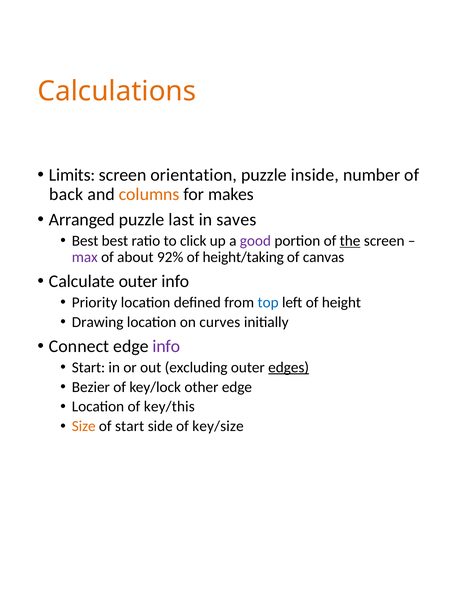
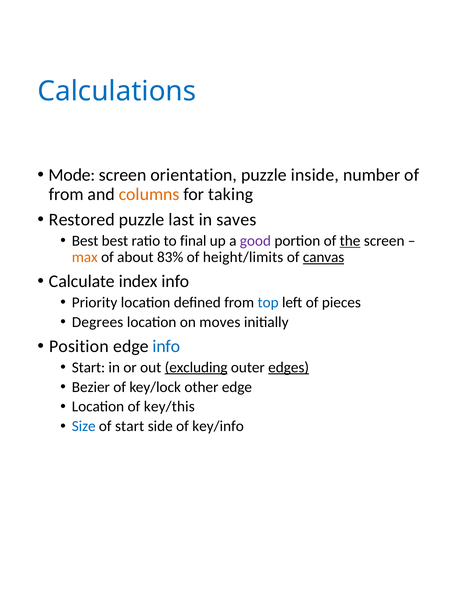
Calculations colour: orange -> blue
Limits: Limits -> Mode
back at (66, 194): back -> from
makes: makes -> taking
Arranged: Arranged -> Restored
click: click -> final
max colour: purple -> orange
92%: 92% -> 83%
height/taking: height/taking -> height/limits
canvas underline: none -> present
Calculate outer: outer -> index
height: height -> pieces
Drawing: Drawing -> Degrees
curves: curves -> moves
Connect: Connect -> Position
info at (166, 346) colour: purple -> blue
excluding underline: none -> present
Size colour: orange -> blue
key/size: key/size -> key/info
